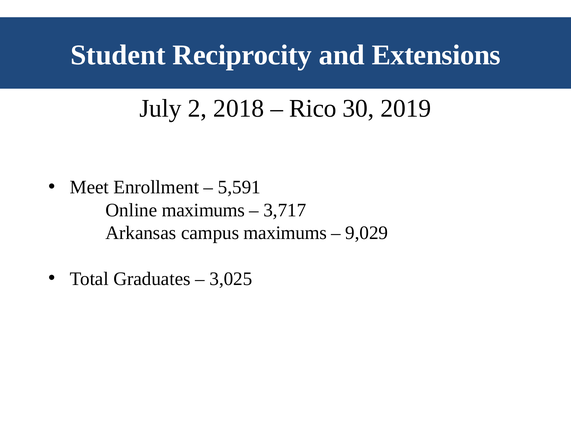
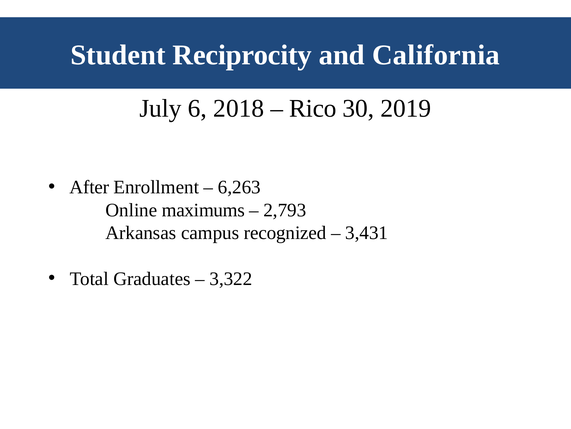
Extensions: Extensions -> California
2: 2 -> 6
Meet: Meet -> After
5,591: 5,591 -> 6,263
3,717: 3,717 -> 2,793
campus maximums: maximums -> recognized
9,029: 9,029 -> 3,431
3,025: 3,025 -> 3,322
